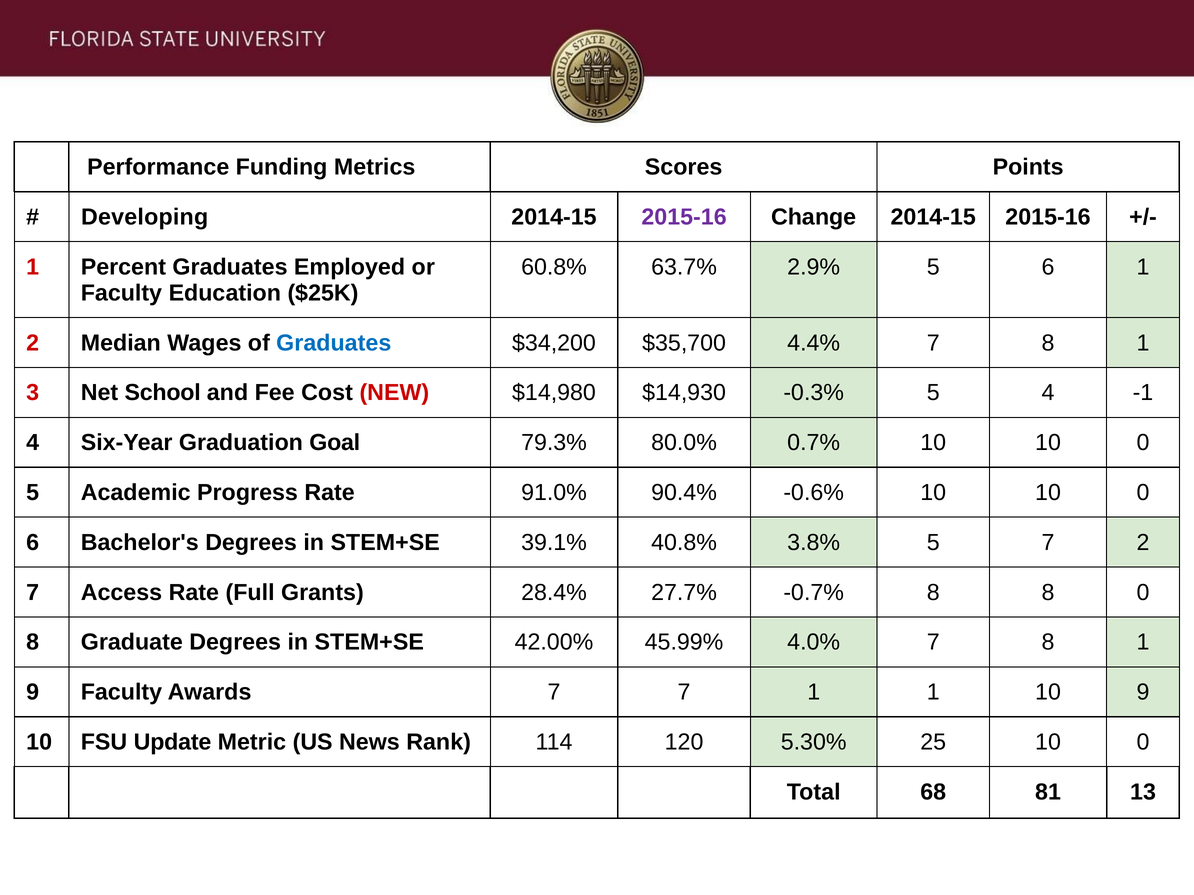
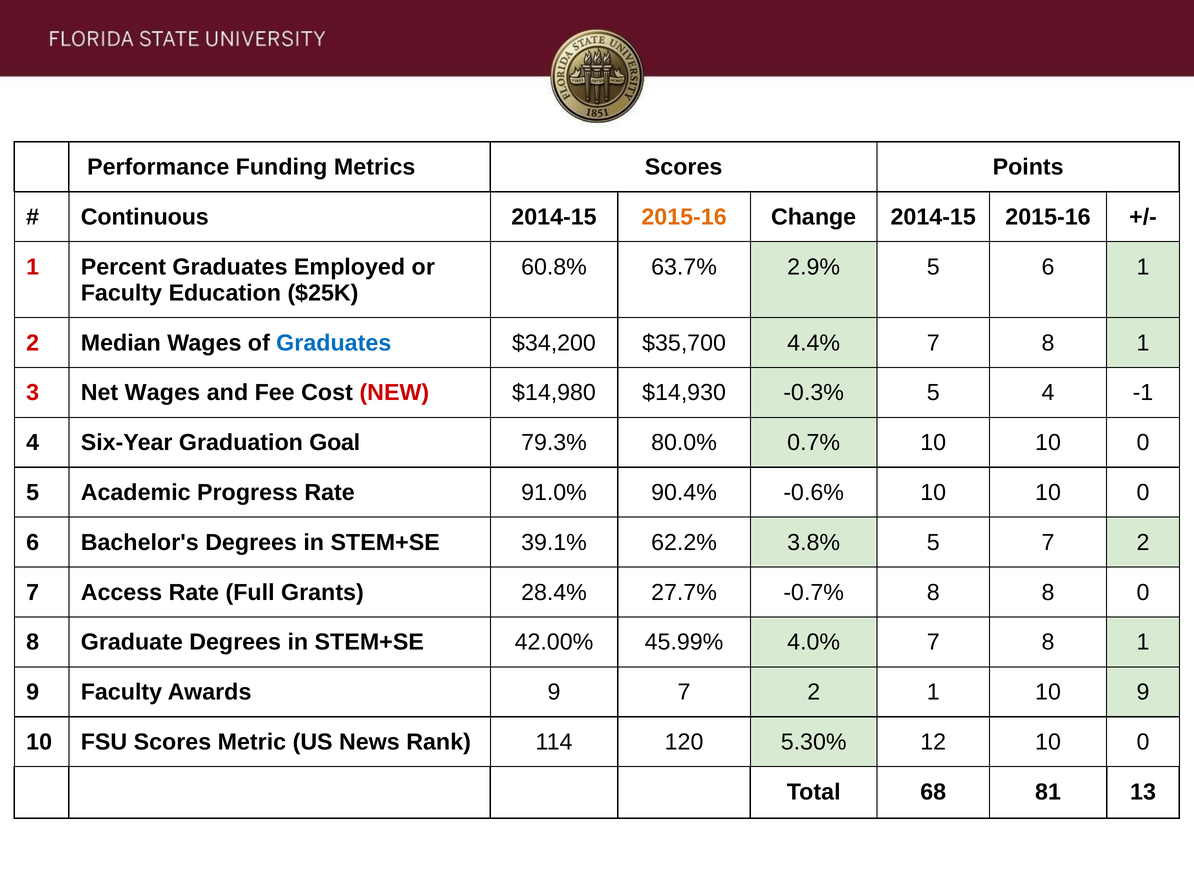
Developing: Developing -> Continuous
2015-16 at (684, 217) colour: purple -> orange
Net School: School -> Wages
40.8%: 40.8% -> 62.2%
Awards 7: 7 -> 9
1 at (814, 693): 1 -> 2
FSU Update: Update -> Scores
25: 25 -> 12
